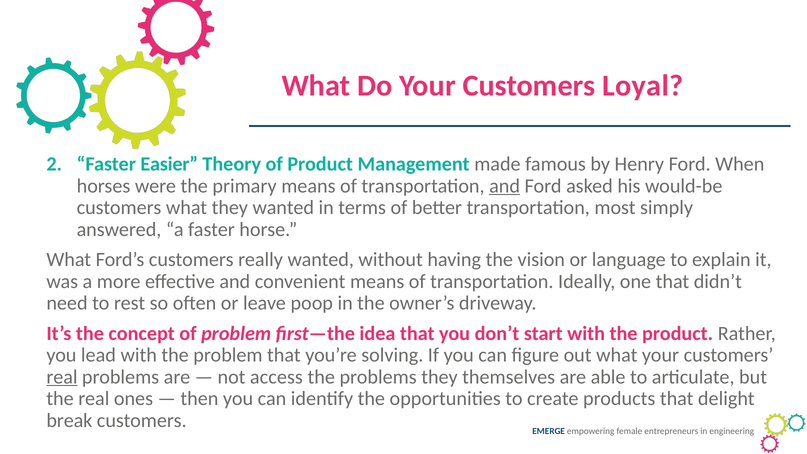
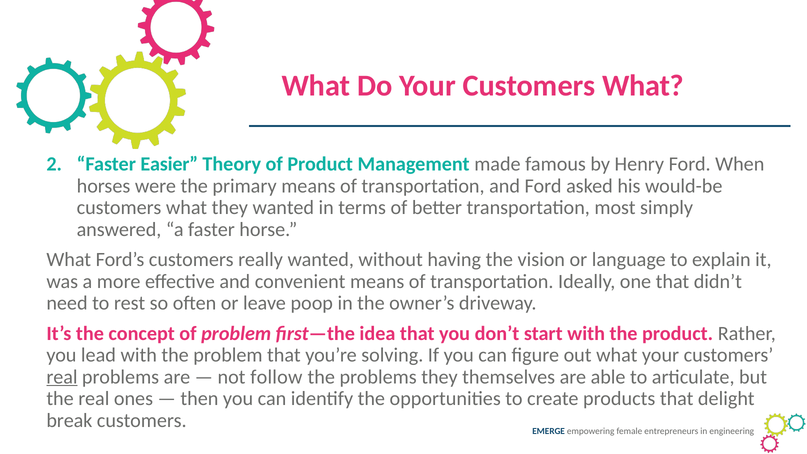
Your Customers Loyal: Loyal -> What
and at (505, 186) underline: present -> none
access: access -> follow
